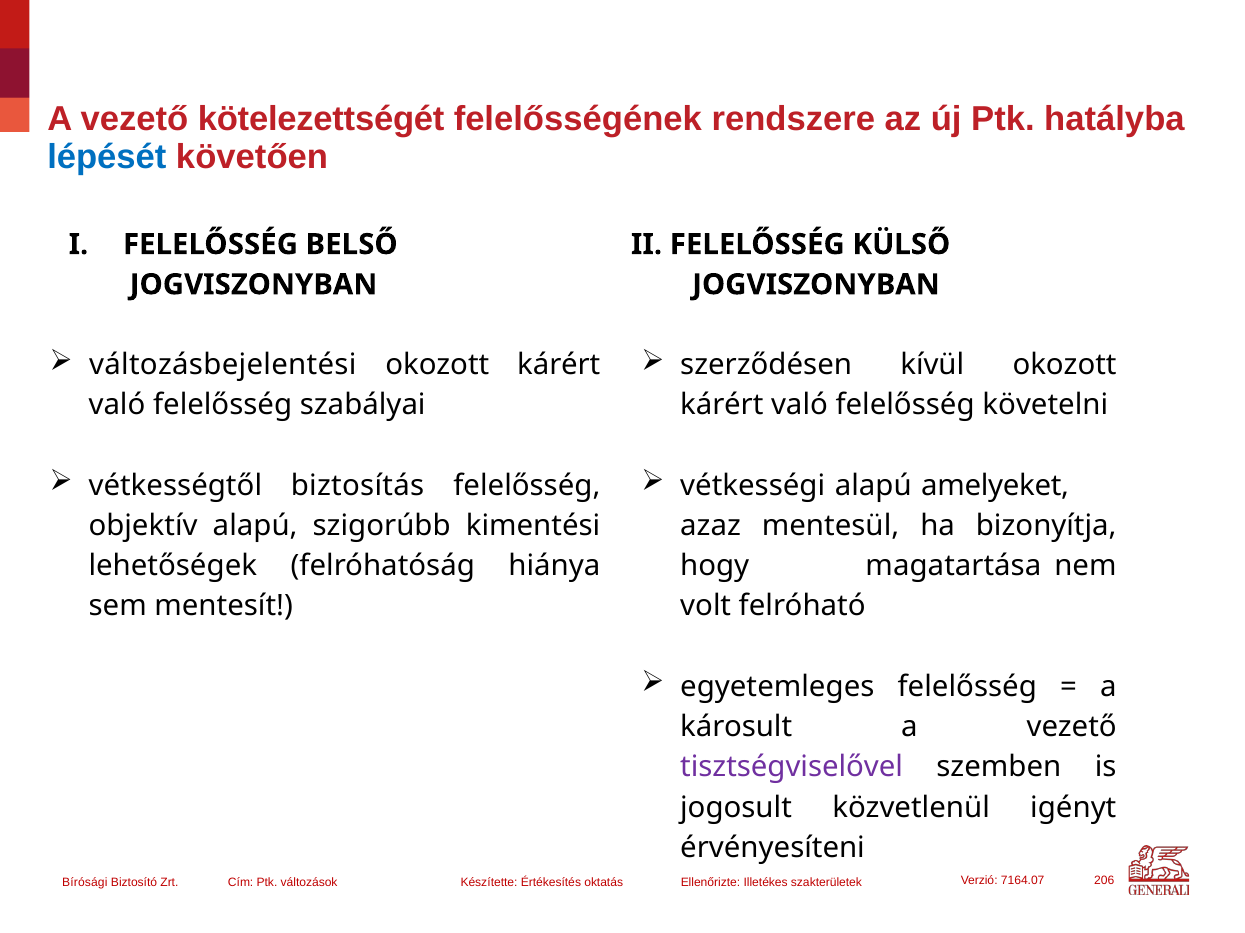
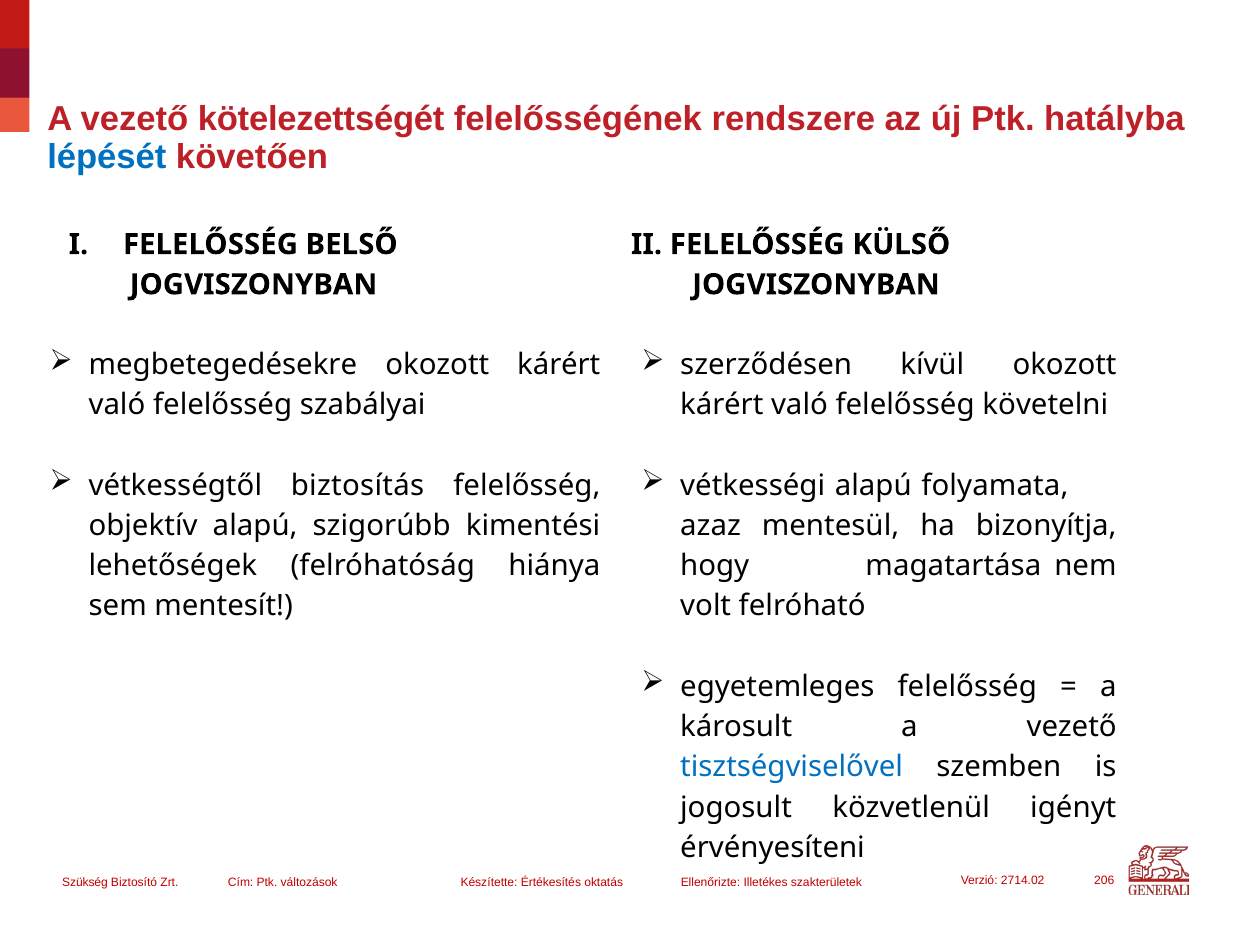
változásbejelentési: változásbejelentési -> megbetegedésekre
amelyeket: amelyeket -> folyamata
tisztségviselővel colour: purple -> blue
Bírósági: Bírósági -> Szükség
7164.07: 7164.07 -> 2714.02
